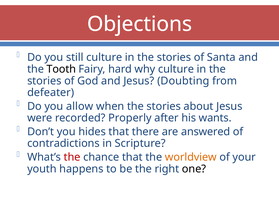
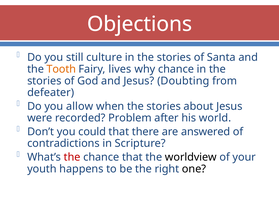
Tooth colour: black -> orange
hard: hard -> lives
why culture: culture -> chance
Properly: Properly -> Problem
wants: wants -> world
hides: hides -> could
worldview colour: orange -> black
